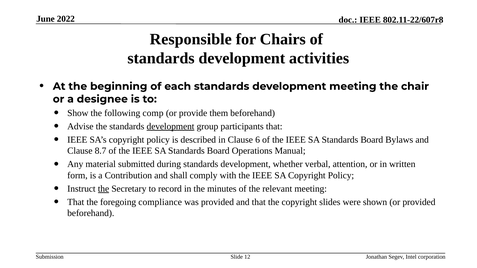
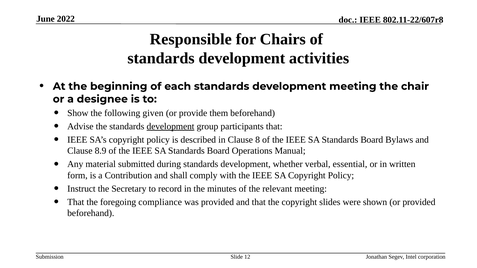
comp: comp -> given
6: 6 -> 8
8.7: 8.7 -> 8.9
attention: attention -> essential
the at (104, 189) underline: present -> none
